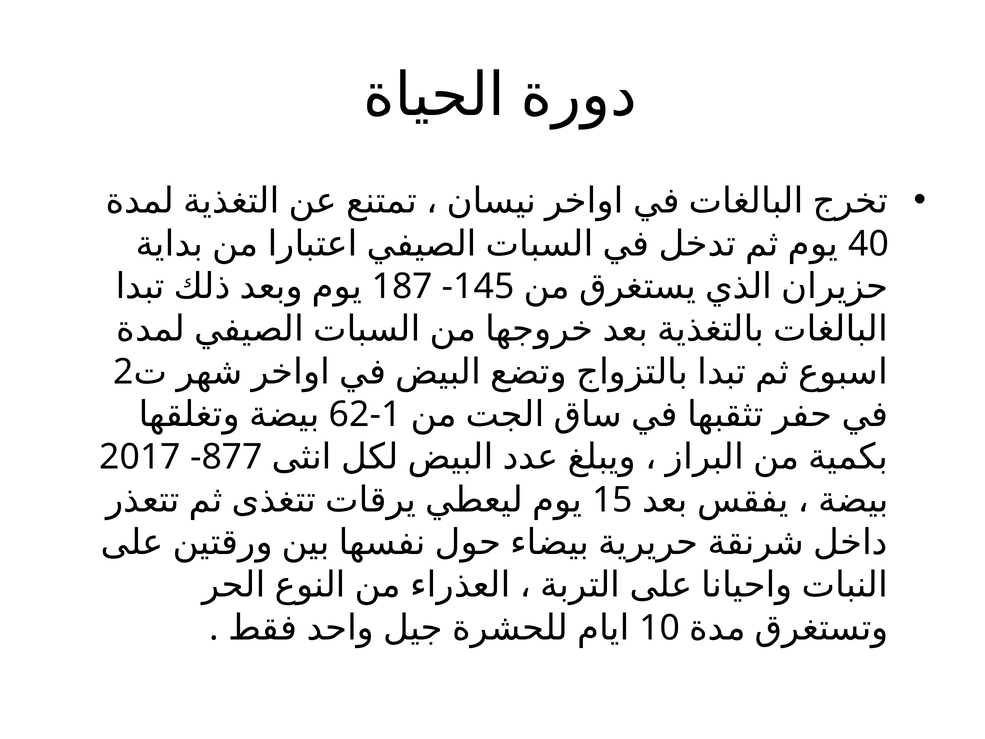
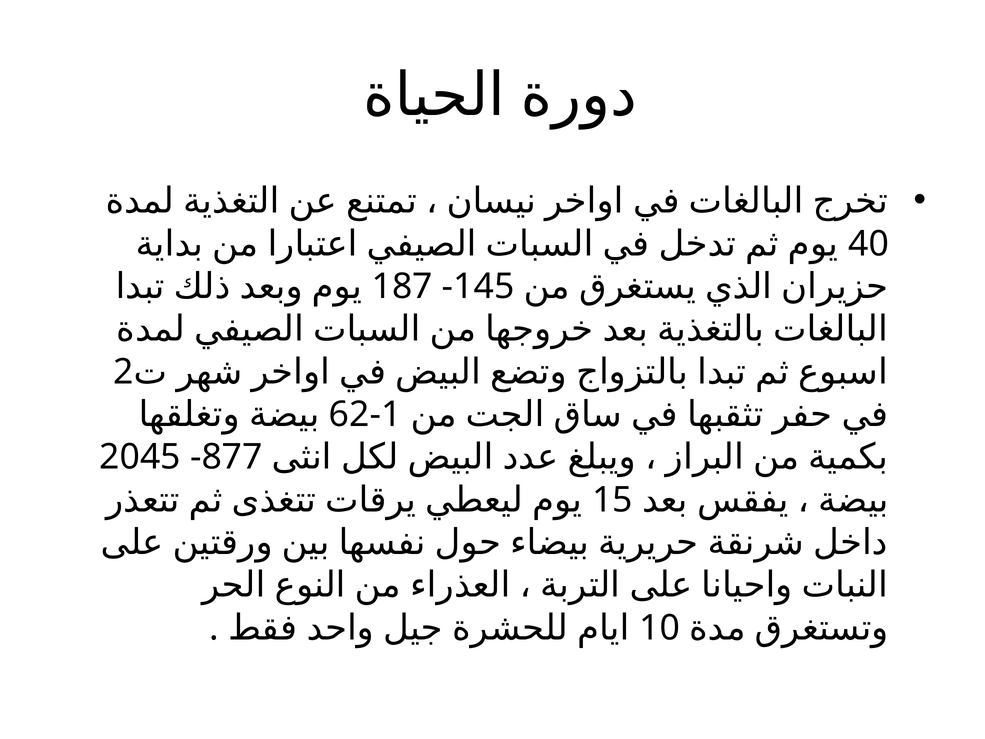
2017: 2017 -> 2045
